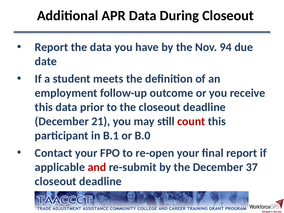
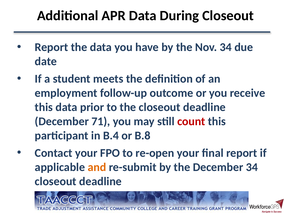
Nov 94: 94 -> 34
21: 21 -> 71
B.1: B.1 -> B.4
B.0: B.0 -> B.8
and colour: red -> orange
December 37: 37 -> 34
